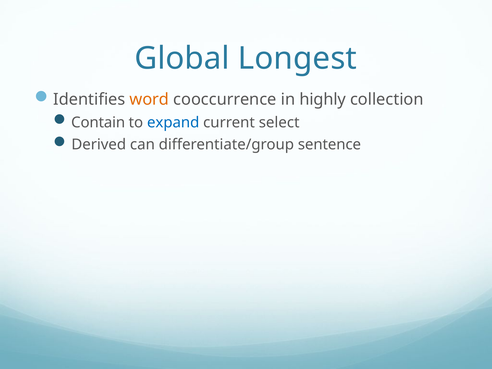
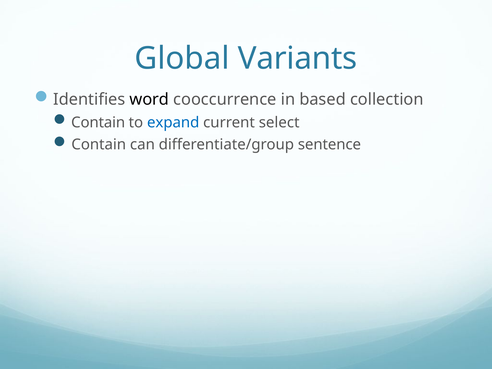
Longest: Longest -> Variants
word colour: orange -> black
highly: highly -> based
Derived at (99, 145): Derived -> Contain
